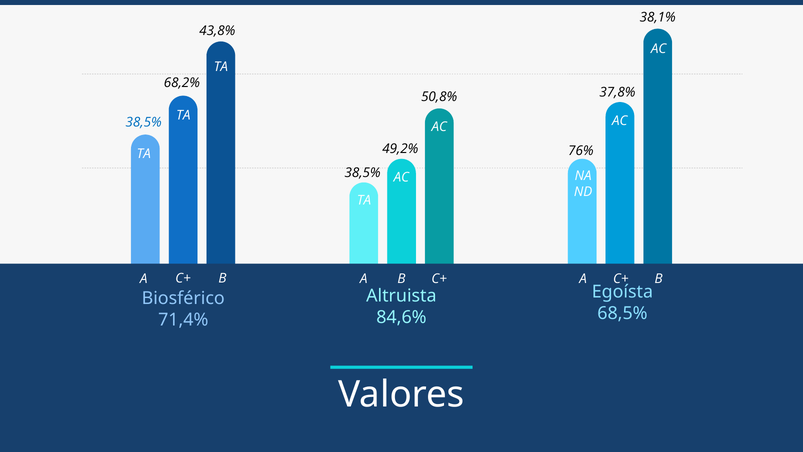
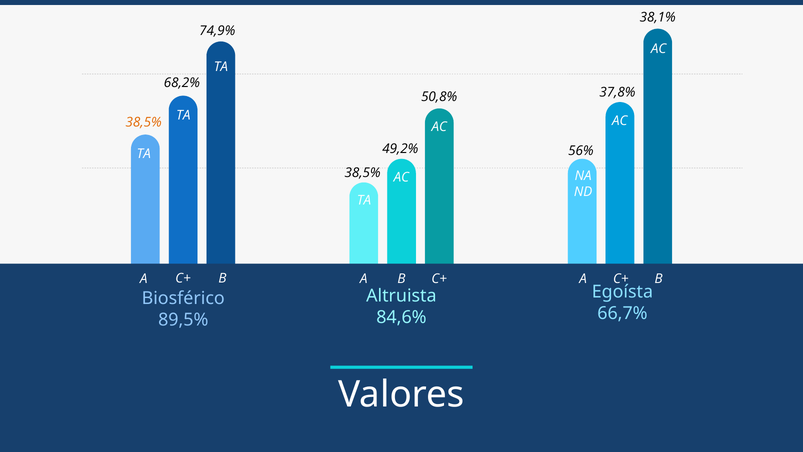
43,8%: 43,8% -> 74,9%
38,5% at (144, 122) colour: blue -> orange
76%: 76% -> 56%
68,5%: 68,5% -> 66,7%
71,4%: 71,4% -> 89,5%
